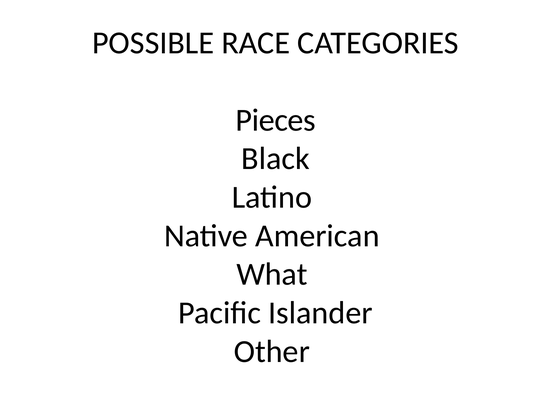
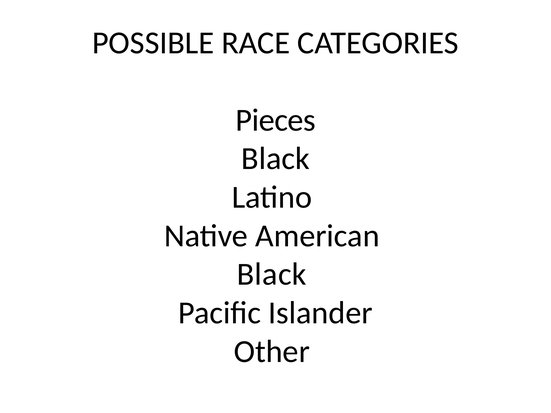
What at (272, 274): What -> Black
